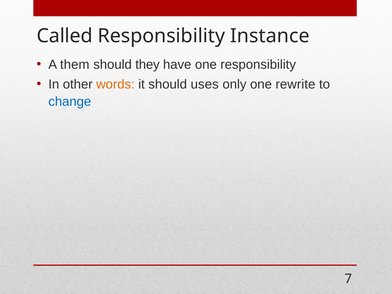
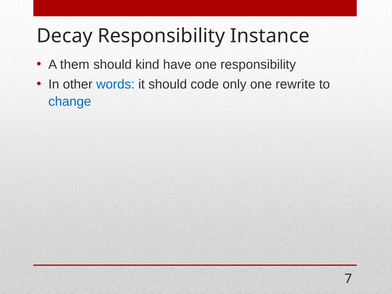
Called: Called -> Decay
they: they -> kind
words colour: orange -> blue
uses: uses -> code
